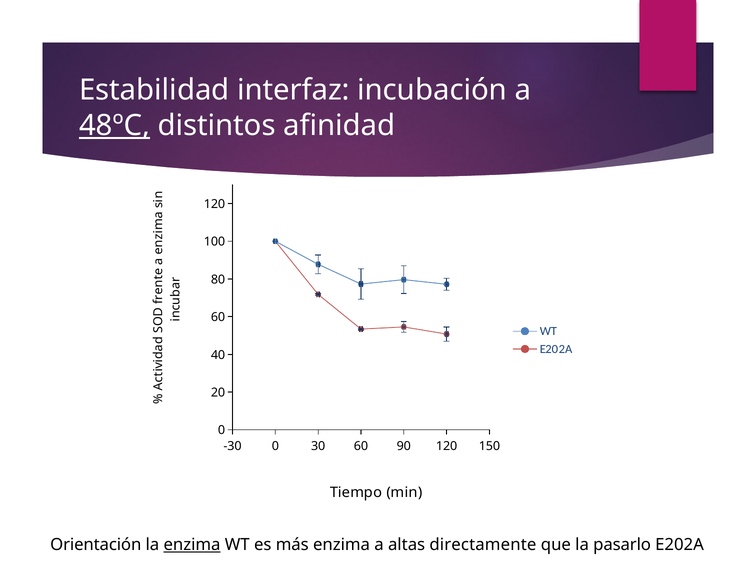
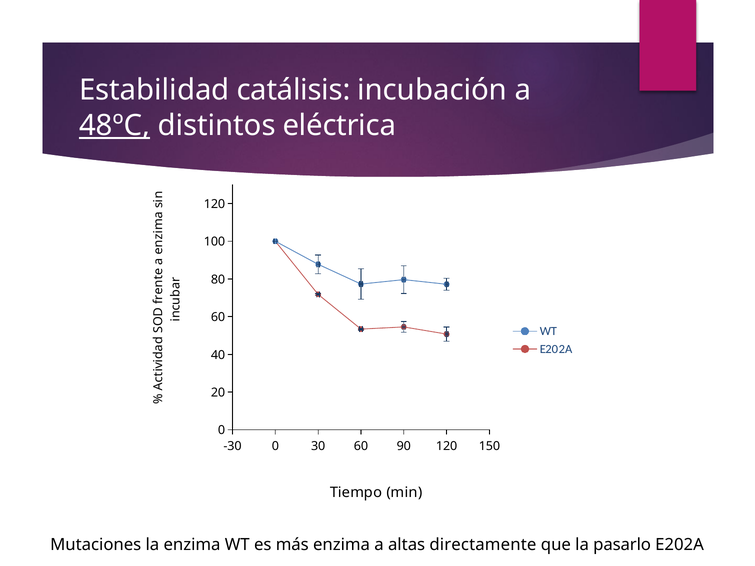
interfaz: interfaz -> catálisis
afinidad: afinidad -> eléctrica
Orientación: Orientación -> Mutaciones
enzima at (192, 545) underline: present -> none
